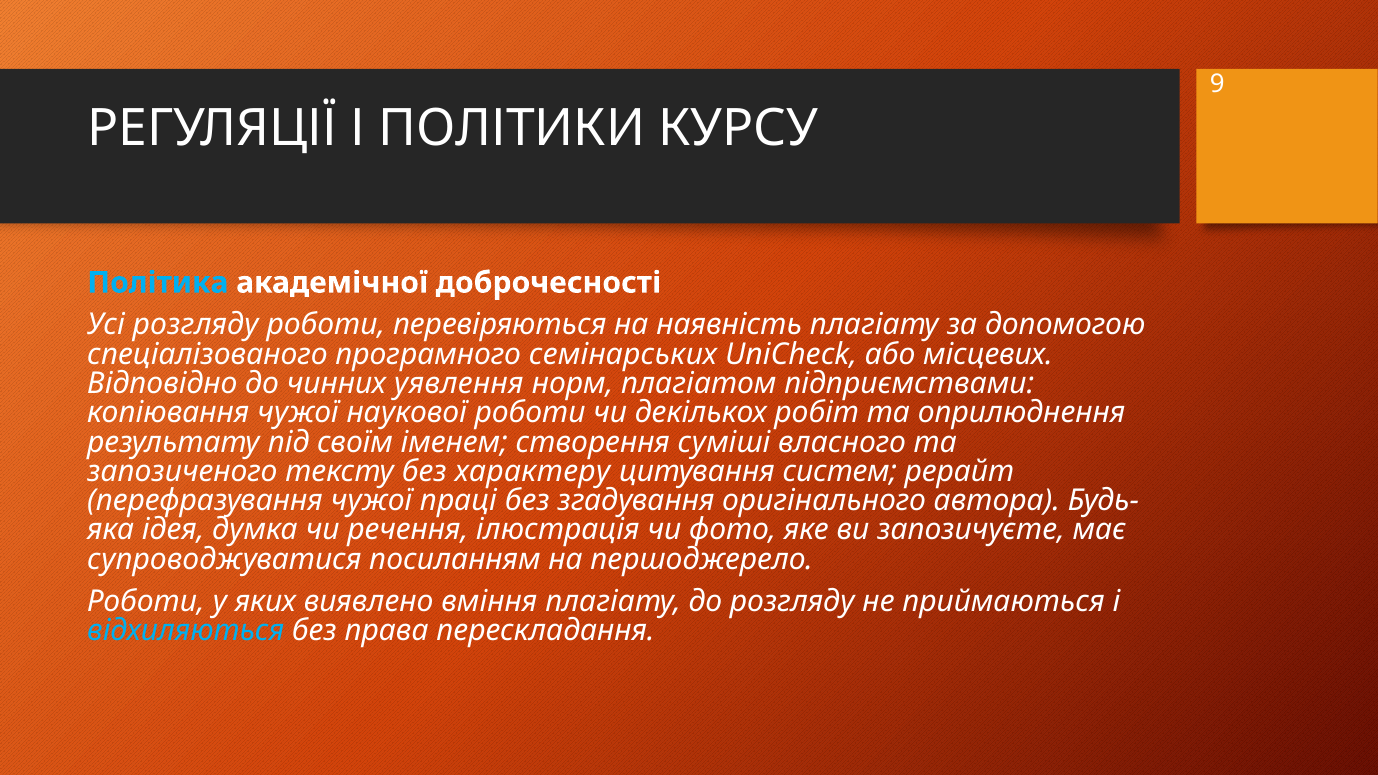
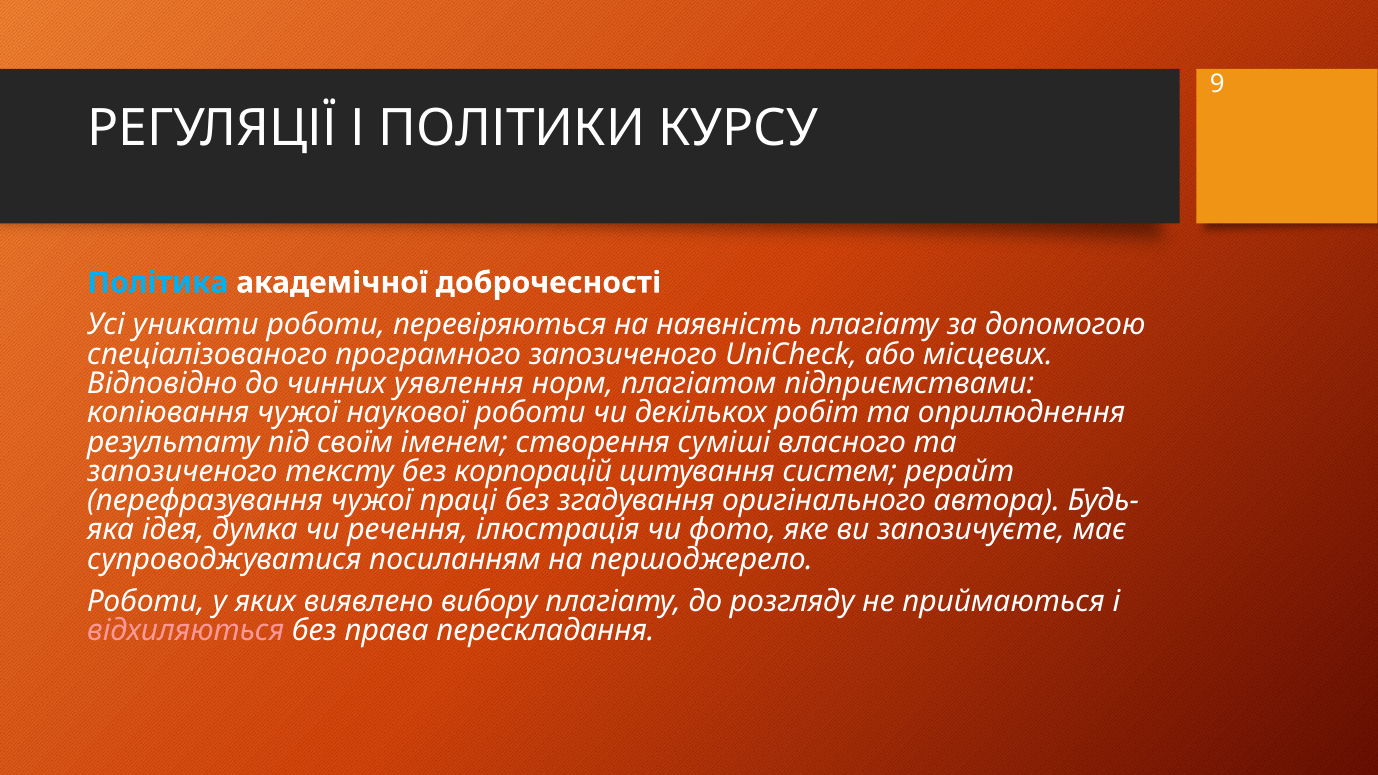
Усі розгляду: розгляду -> уникати
програмного семінарських: семінарських -> запозиченого
характеру: характеру -> корпорацій
вміння: вміння -> вибору
відхиляються colour: light blue -> pink
